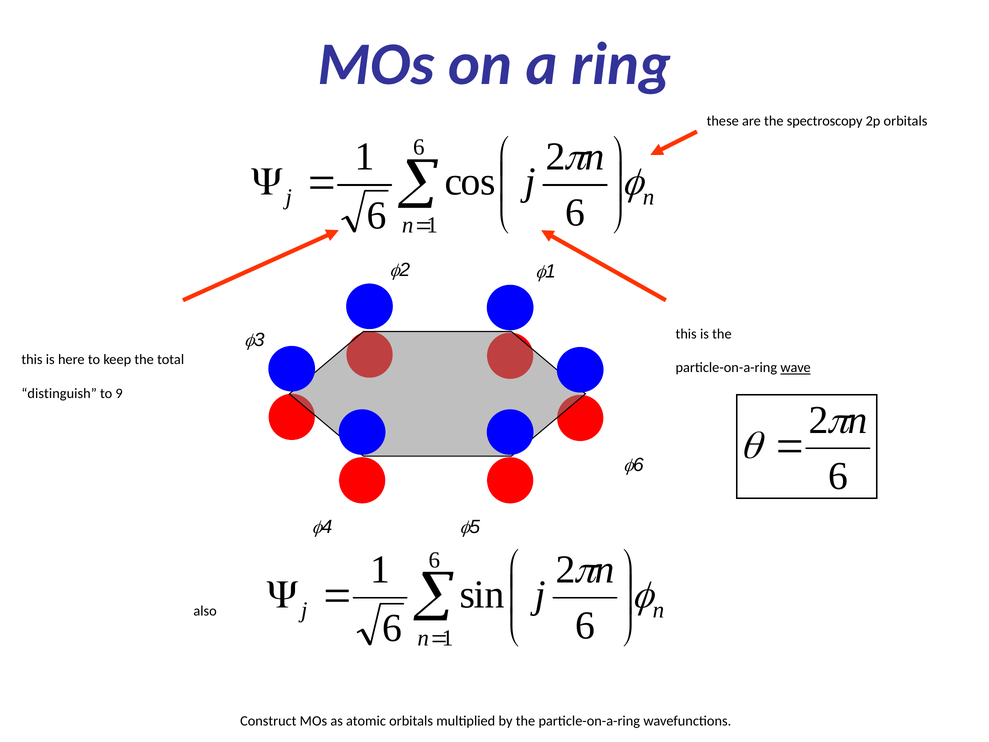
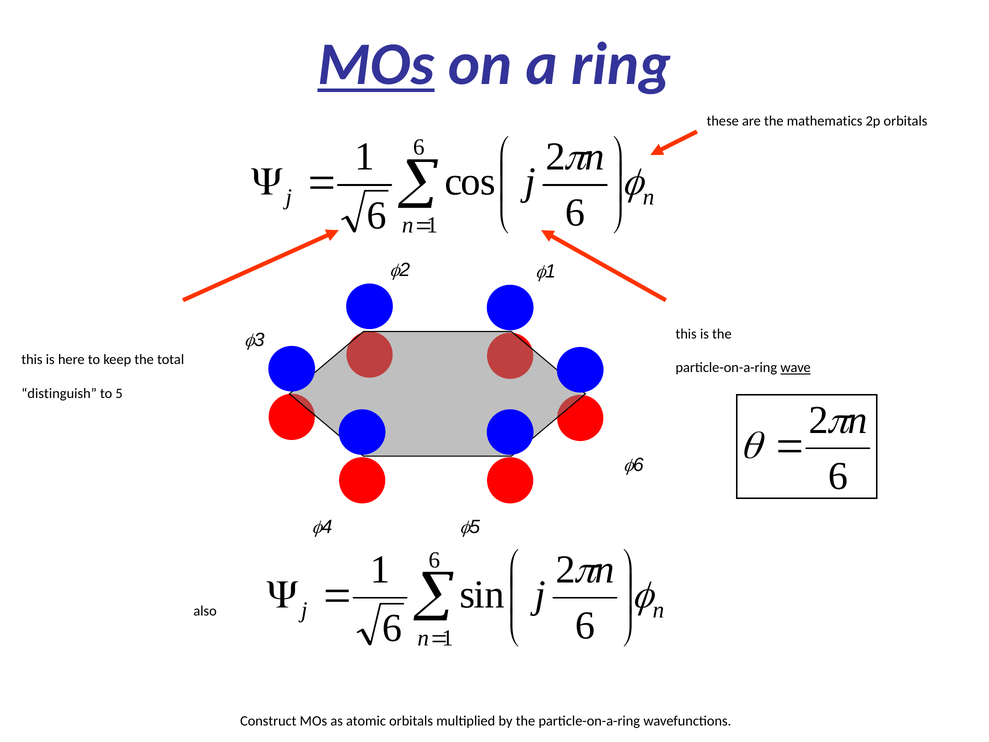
MOs at (376, 64) underline: none -> present
spectroscopy: spectroscopy -> mathematics
9: 9 -> 5
